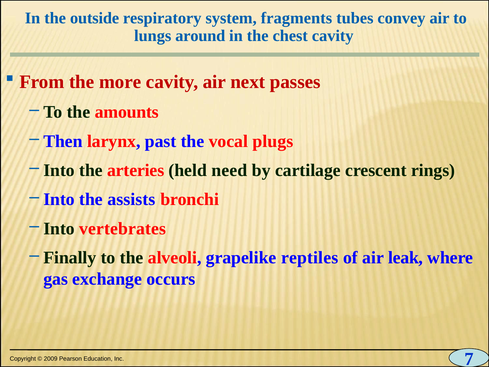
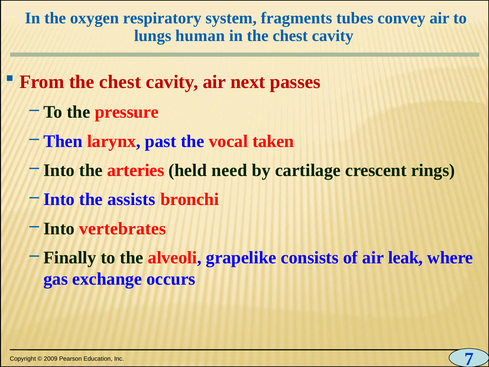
outside: outside -> oxygen
around: around -> human
From the more: more -> chest
amounts: amounts -> pressure
plugs: plugs -> taken
reptiles: reptiles -> consists
